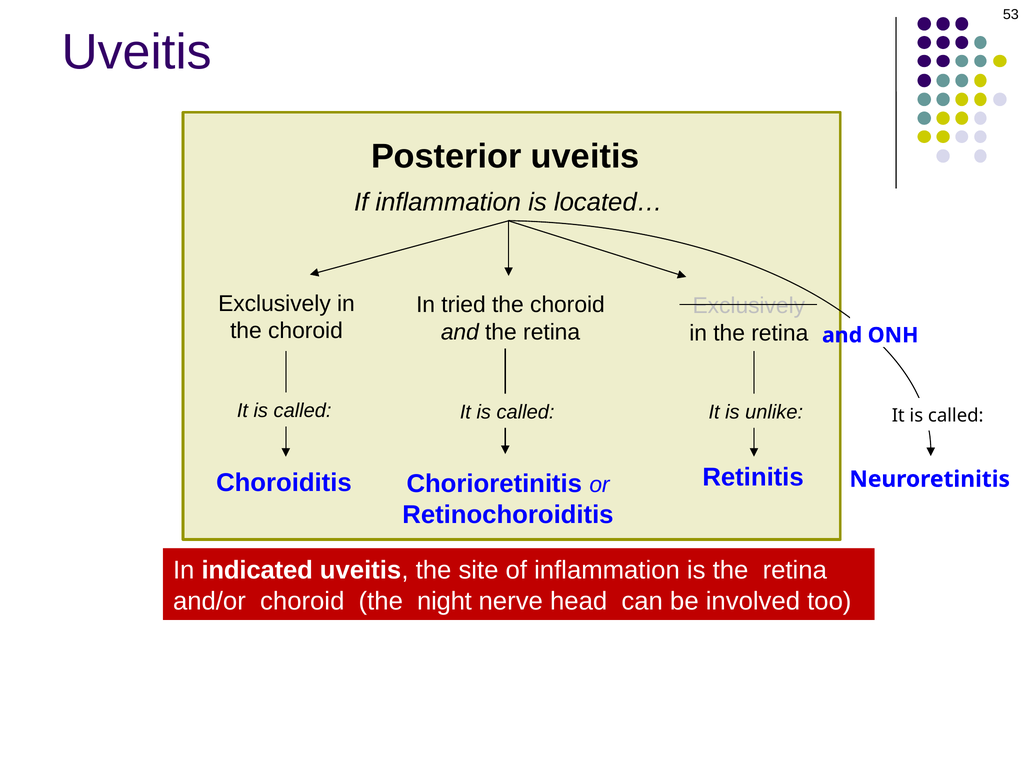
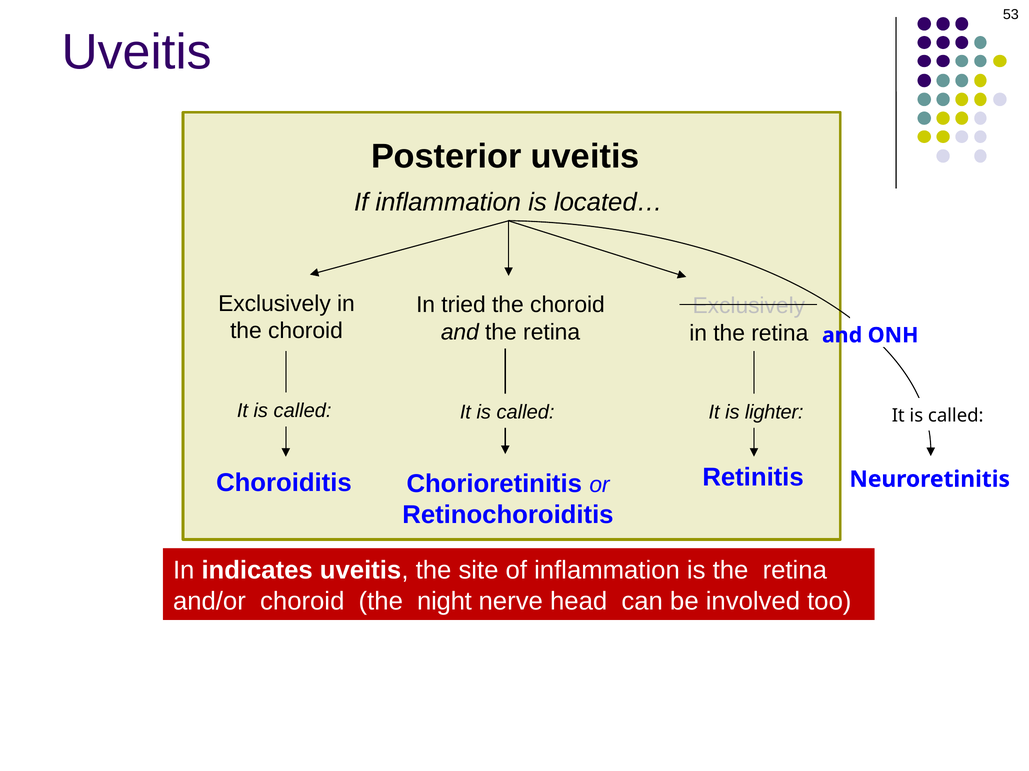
unlike: unlike -> lighter
indicated: indicated -> indicates
